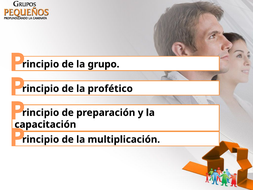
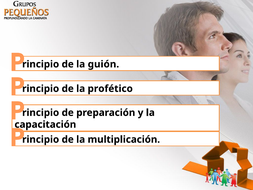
grupo: grupo -> guión
